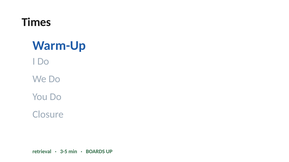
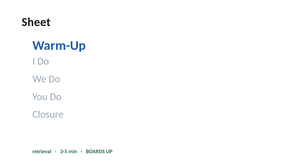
Times: Times -> Sheet
